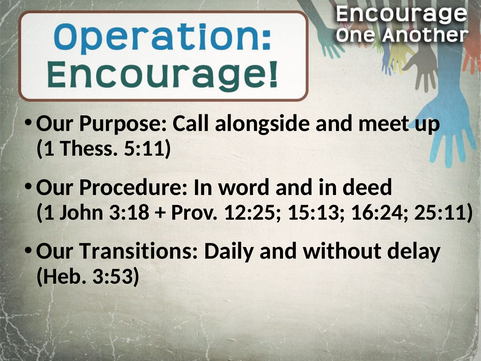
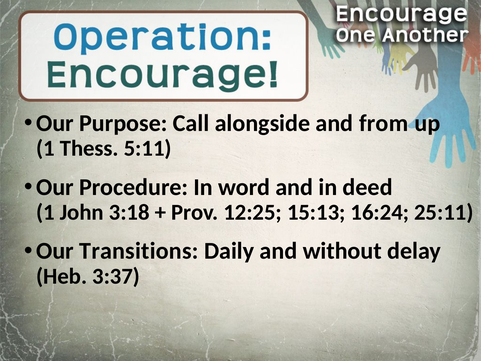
meet: meet -> from
3:53: 3:53 -> 3:37
